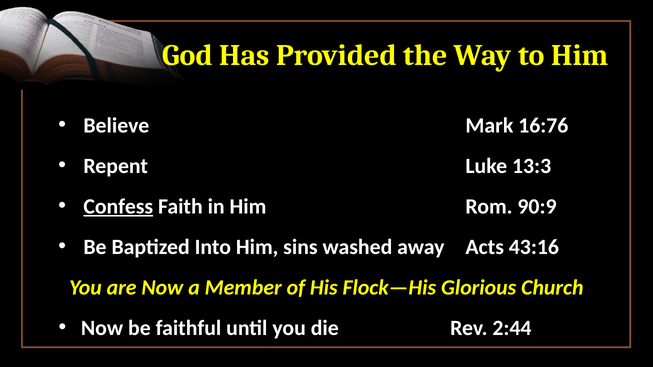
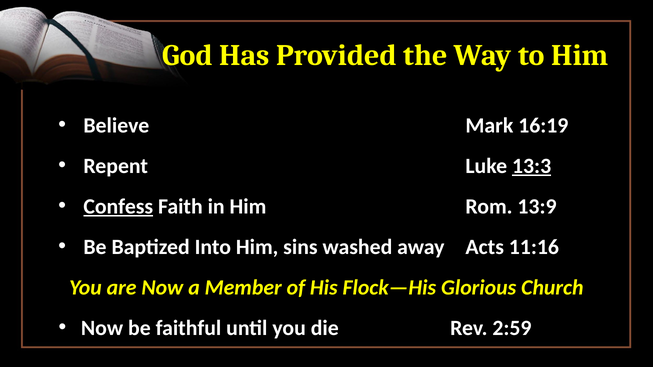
16:76: 16:76 -> 16:19
13:3 underline: none -> present
90:9: 90:9 -> 13:9
43:16: 43:16 -> 11:16
2:44: 2:44 -> 2:59
